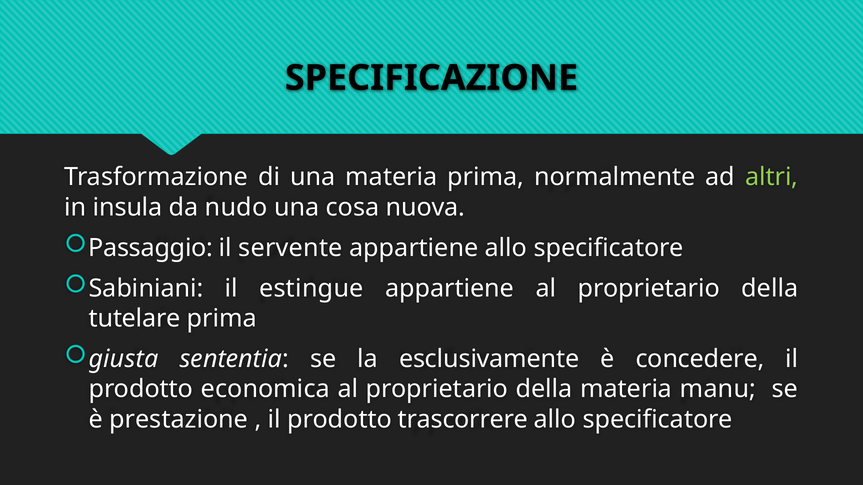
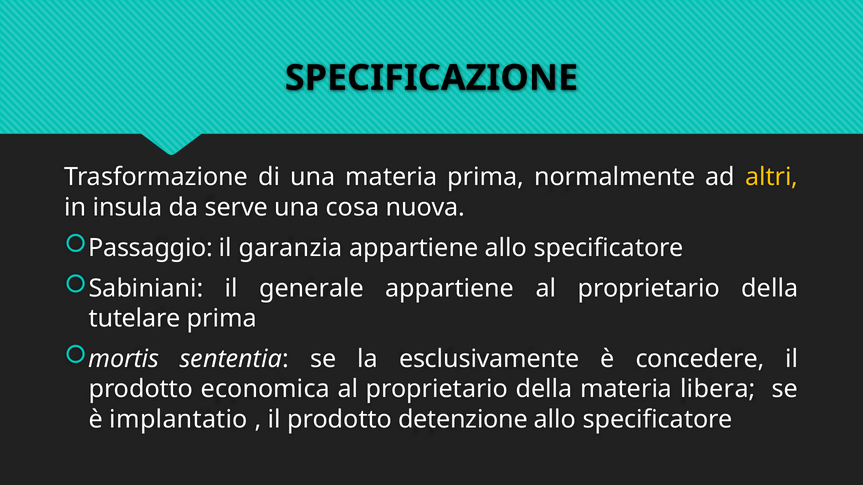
altri colour: light green -> yellow
nudo: nudo -> serve
servente: servente -> garanzia
estingue: estingue -> generale
giusta: giusta -> mortis
manu: manu -> libera
prestazione: prestazione -> implantatio
trascorrere: trascorrere -> detenzione
